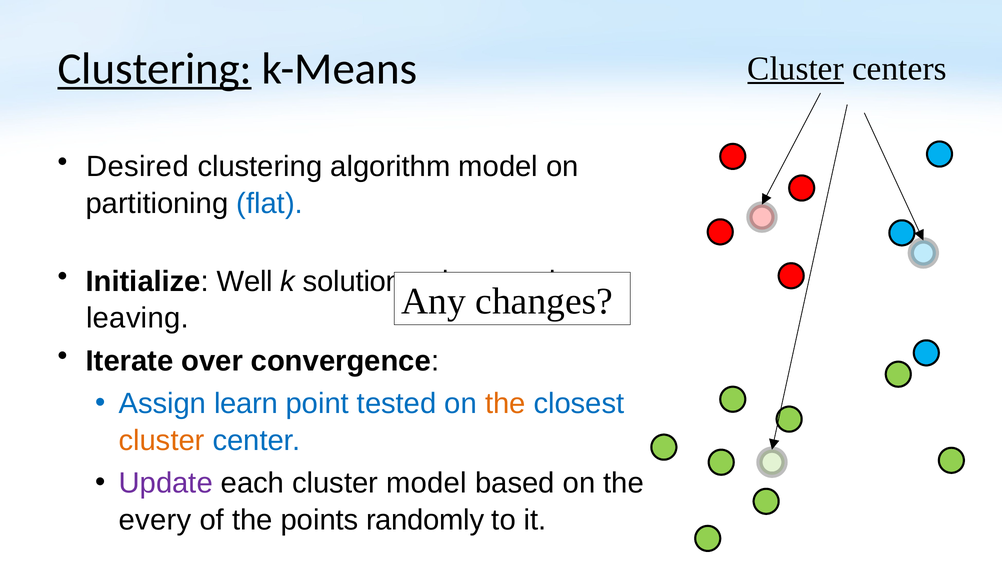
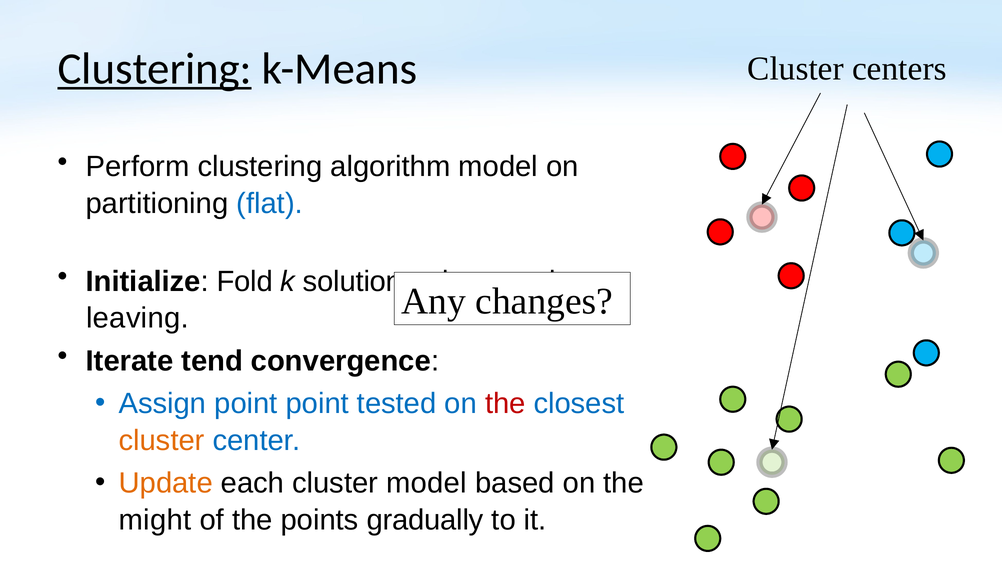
Cluster at (796, 69) underline: present -> none
Desired: Desired -> Perform
Well: Well -> Fold
over: over -> tend
Assign learn: learn -> point
the at (505, 404) colour: orange -> red
Update colour: purple -> orange
every: every -> might
randomly: randomly -> gradually
